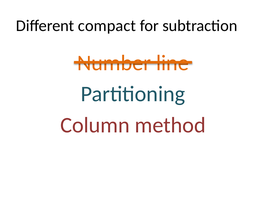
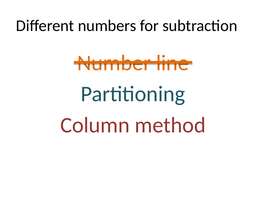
compact: compact -> numbers
